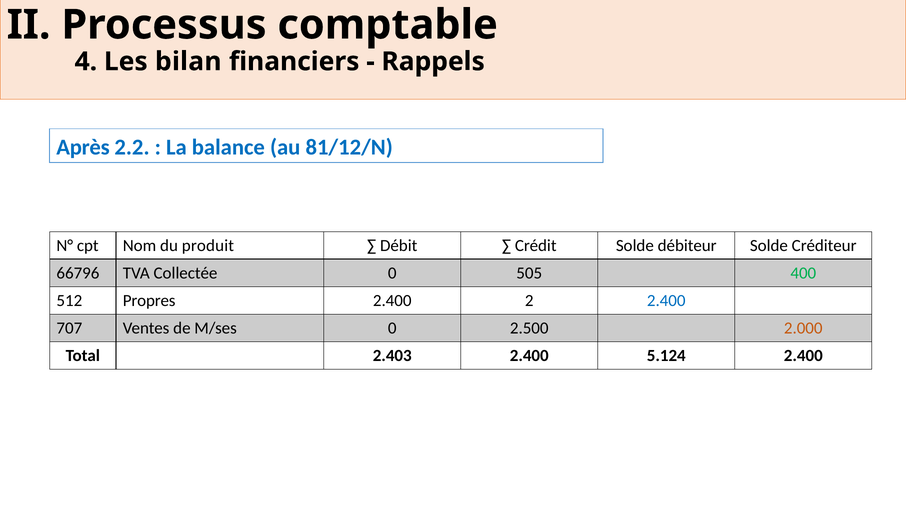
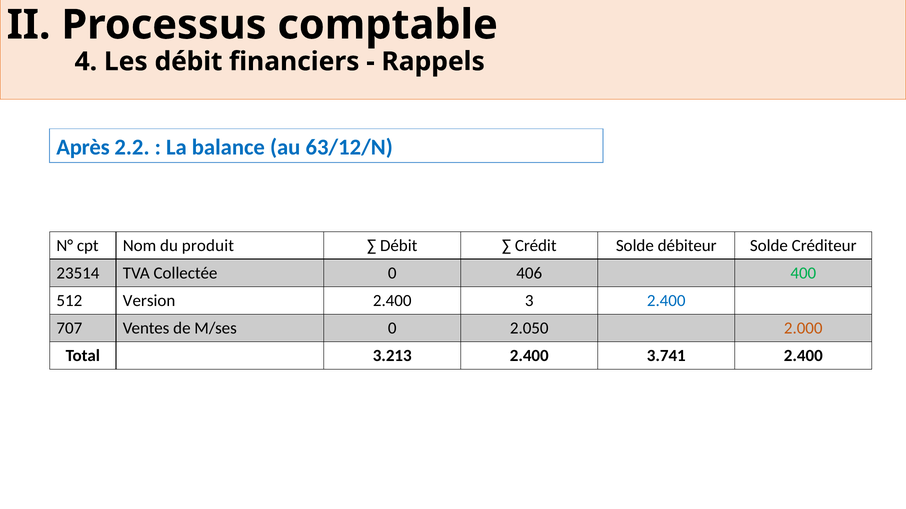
Les bilan: bilan -> débit
81/12/N: 81/12/N -> 63/12/N
66796: 66796 -> 23514
505: 505 -> 406
Propres: Propres -> Version
2: 2 -> 3
2.500: 2.500 -> 2.050
2.403: 2.403 -> 3.213
5.124: 5.124 -> 3.741
